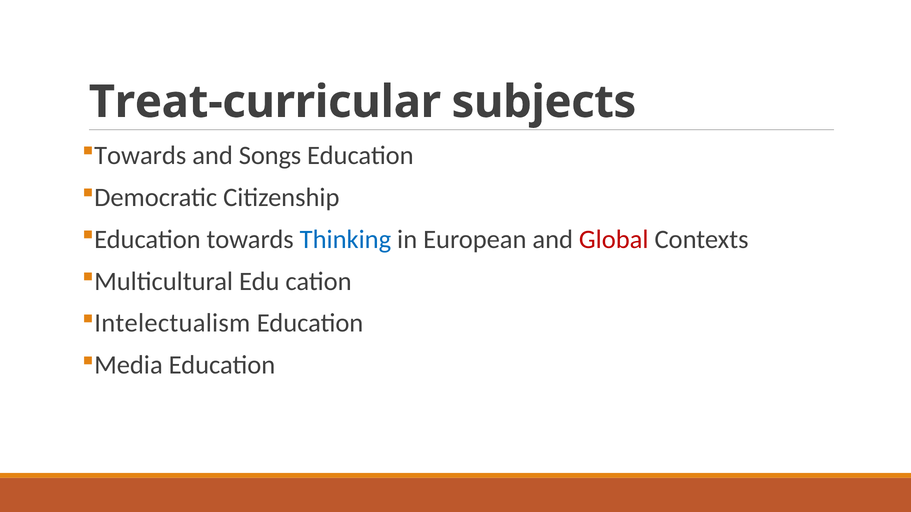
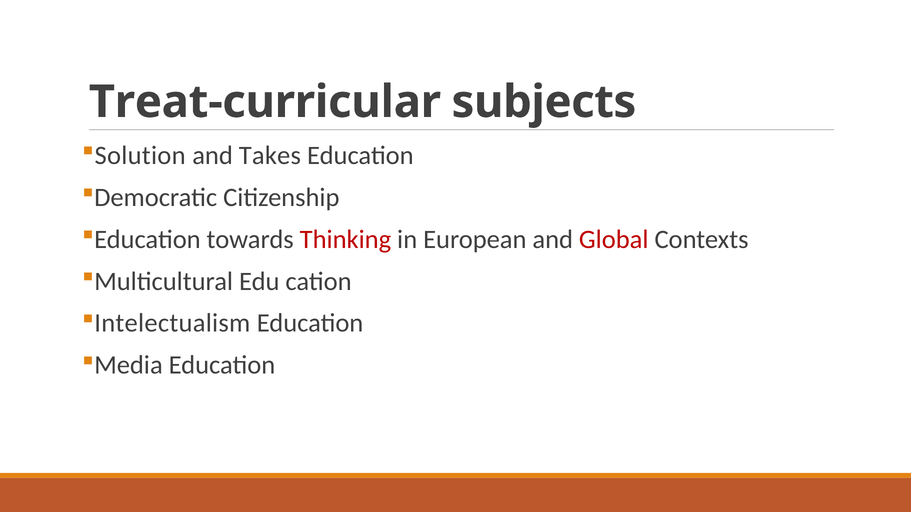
Towards at (140, 156): Towards -> Solution
Songs: Songs -> Takes
Thinking colour: blue -> red
